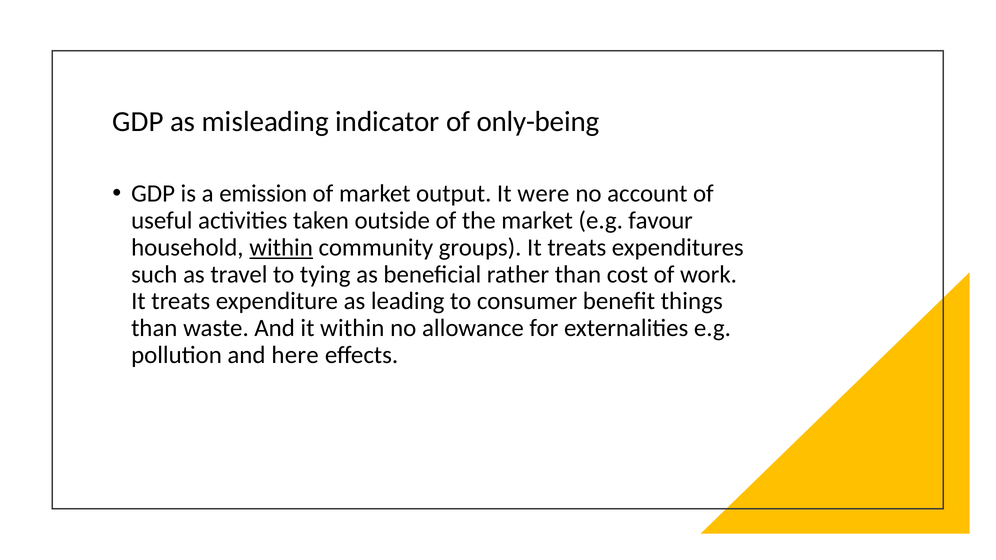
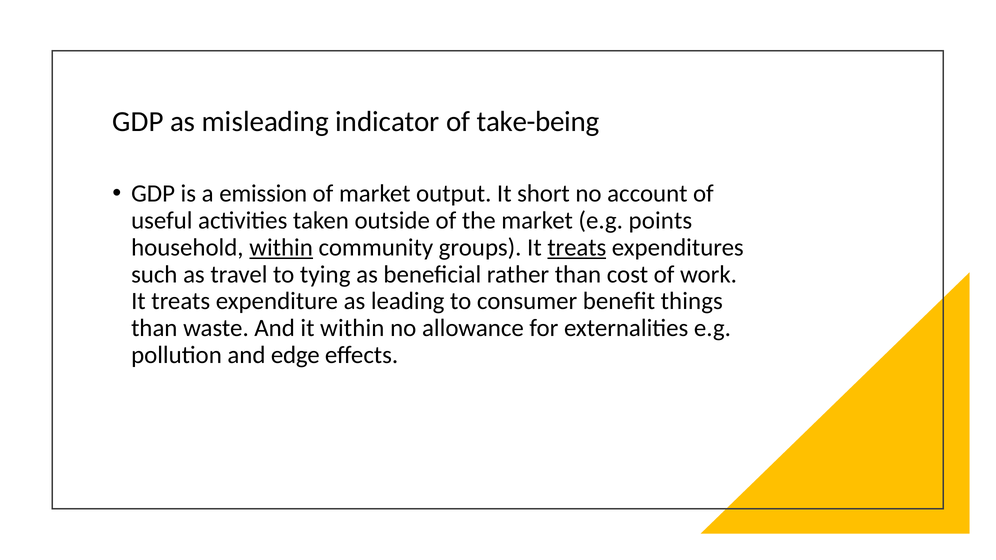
only-being: only-being -> take-being
were: were -> short
favour: favour -> points
treats at (577, 248) underline: none -> present
here: here -> edge
